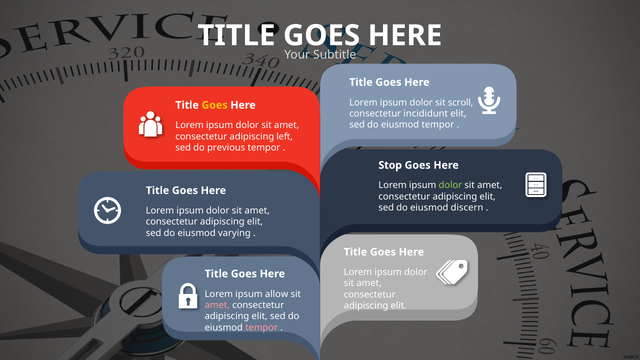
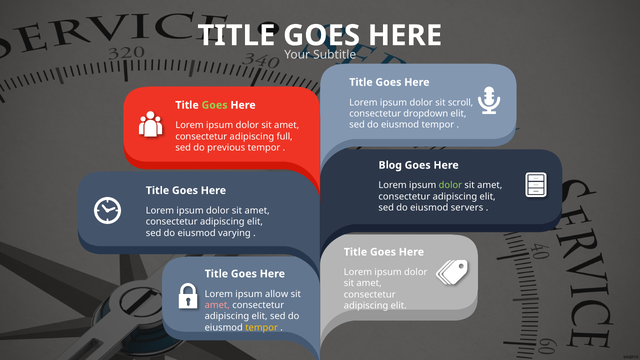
Goes at (215, 105) colour: yellow -> light green
incididunt: incididunt -> dropdown
left: left -> full
Stop: Stop -> Blog
discern: discern -> servers
tempor at (262, 328) colour: pink -> yellow
